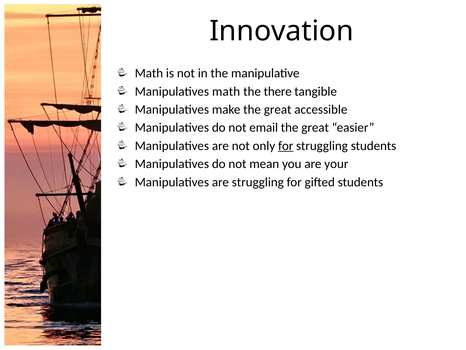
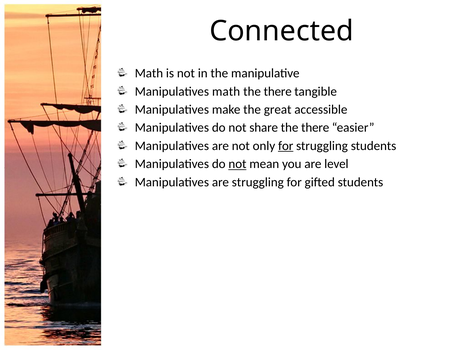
Innovation: Innovation -> Connected
email: email -> share
great at (315, 128): great -> there
not at (237, 164) underline: none -> present
your: your -> level
